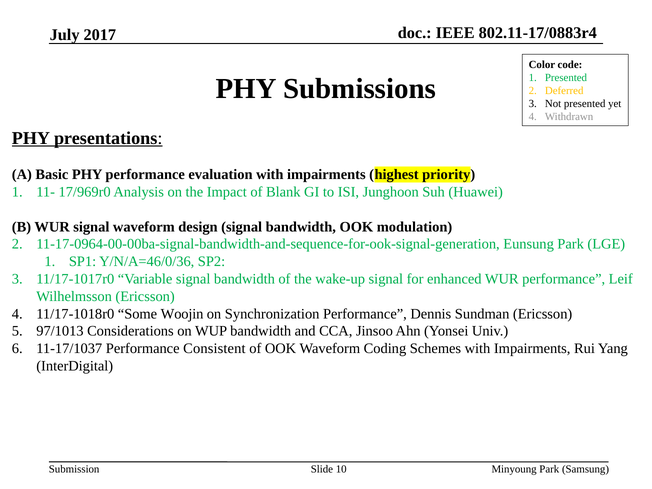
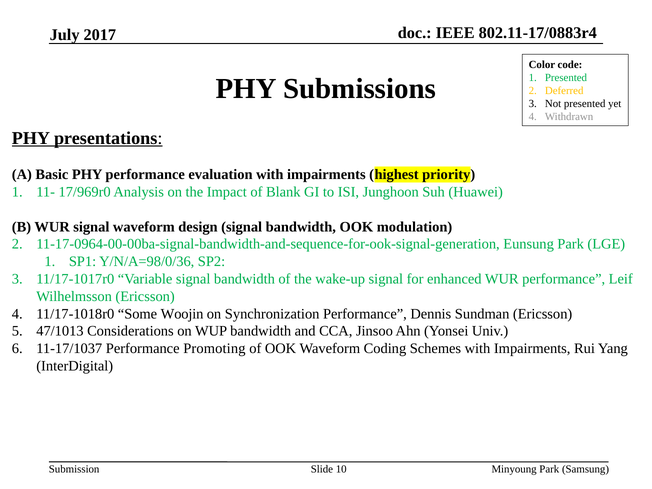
Y/N/A=46/0/36: Y/N/A=46/0/36 -> Y/N/A=98/0/36
97/1013: 97/1013 -> 47/1013
Consistent: Consistent -> Promoting
